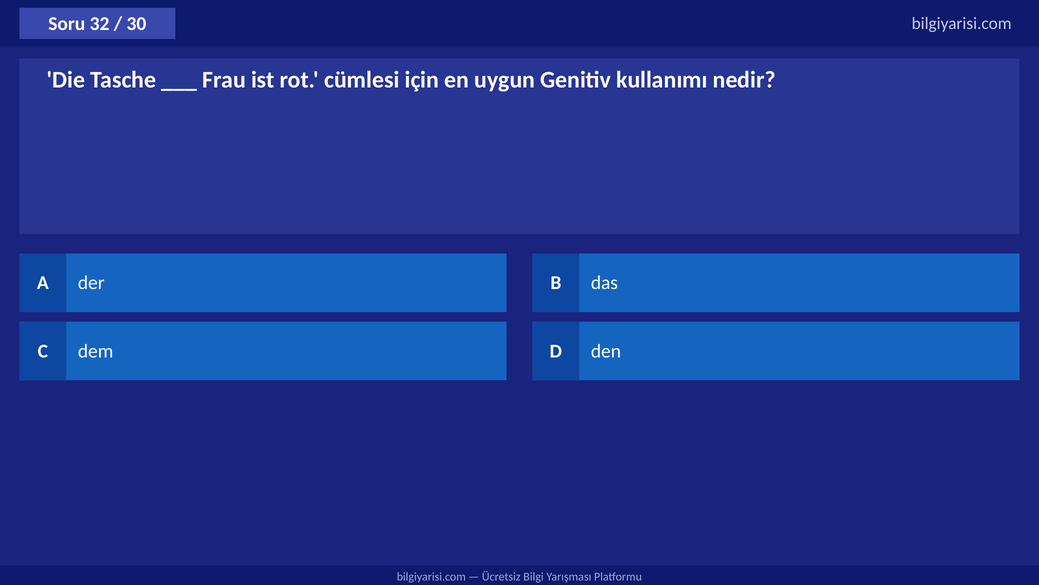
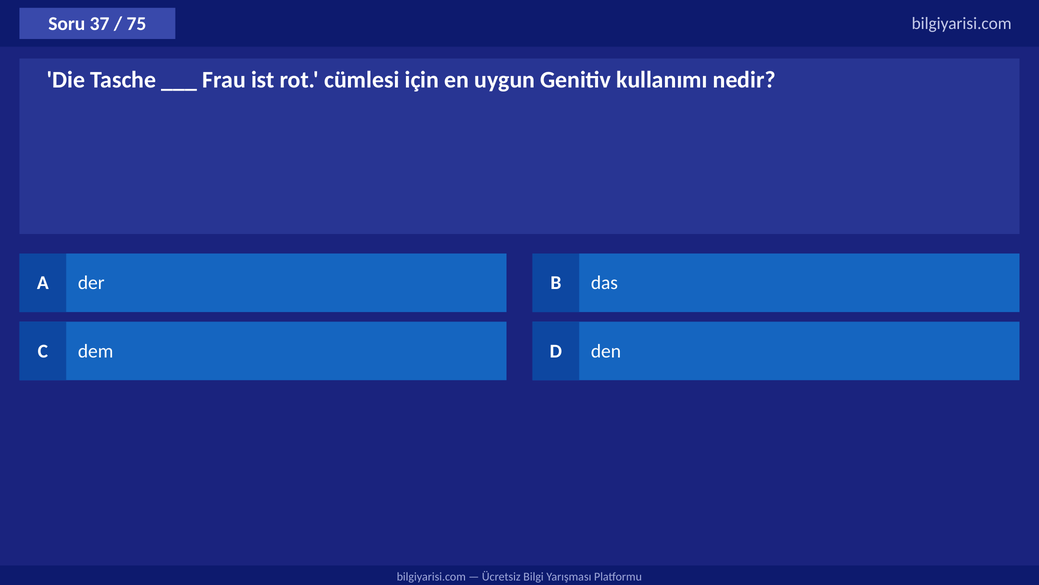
32: 32 -> 37
30: 30 -> 75
